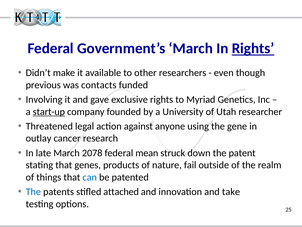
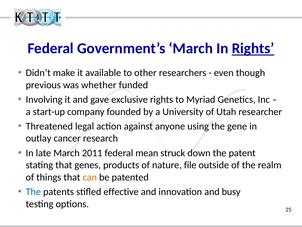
contacts: contacts -> whether
start-up underline: present -> none
2078: 2078 -> 2011
fail: fail -> file
can colour: blue -> orange
attached: attached -> effective
take: take -> busy
